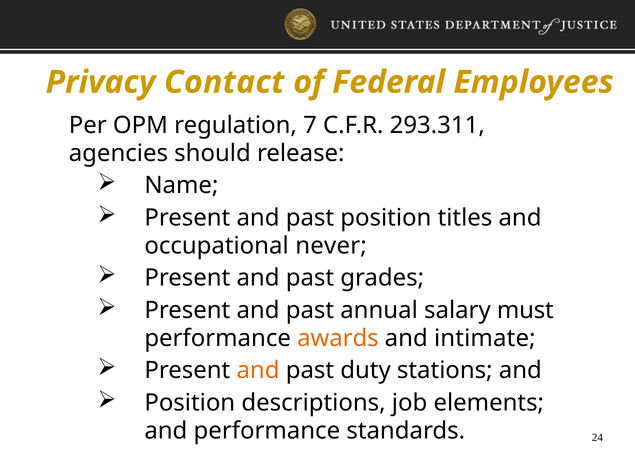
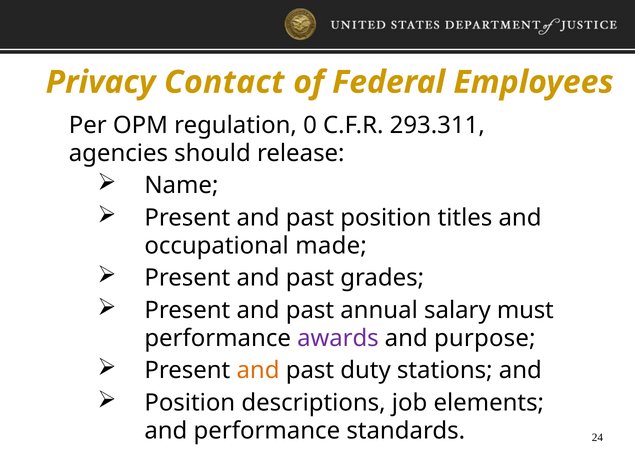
7: 7 -> 0
never: never -> made
awards colour: orange -> purple
intimate: intimate -> purpose
